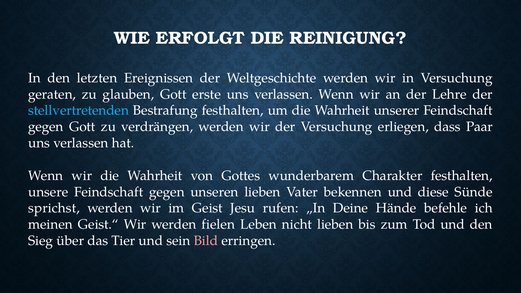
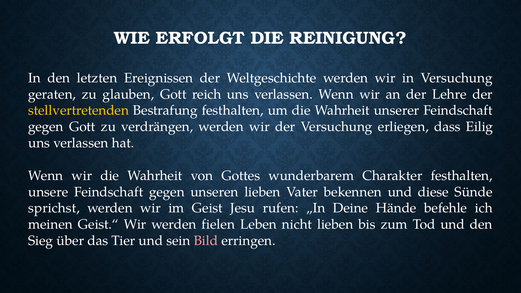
erste: erste -> reich
stellvertretenden colour: light blue -> yellow
Paar: Paar -> Eilig
